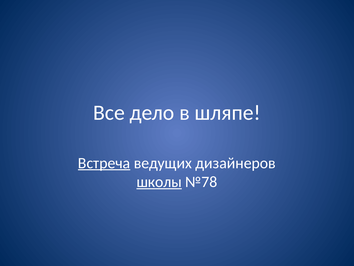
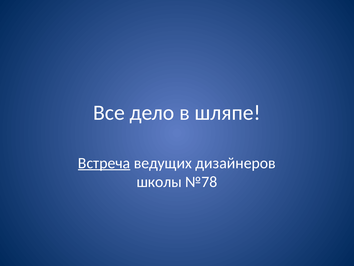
школы underline: present -> none
